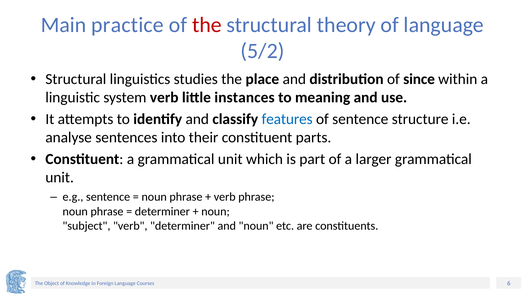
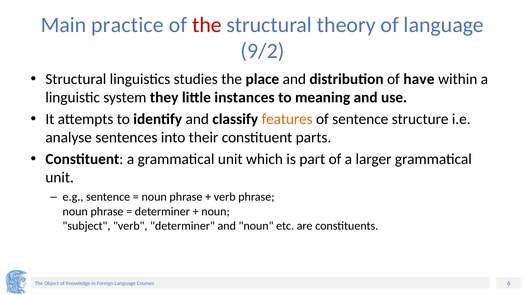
5/2: 5/2 -> 9/2
since: since -> have
system verb: verb -> they
features colour: blue -> orange
